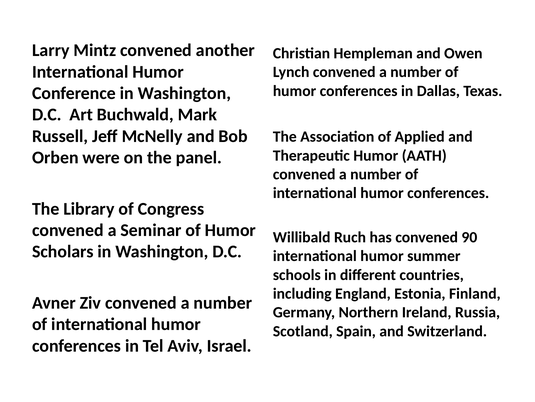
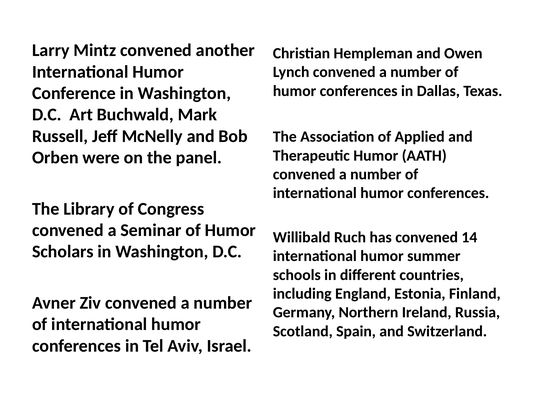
90: 90 -> 14
